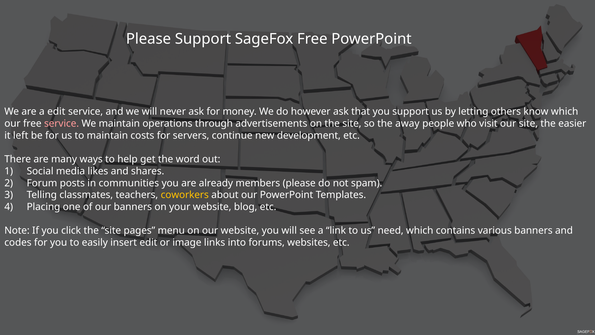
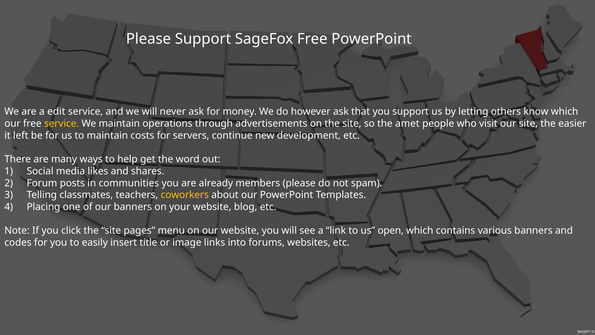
service at (62, 123) colour: pink -> yellow
away: away -> amet
need: need -> open
insert edit: edit -> title
